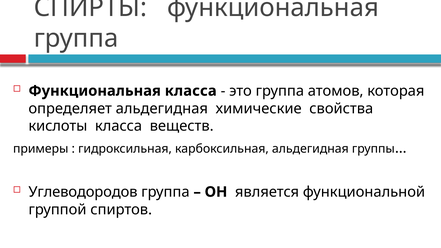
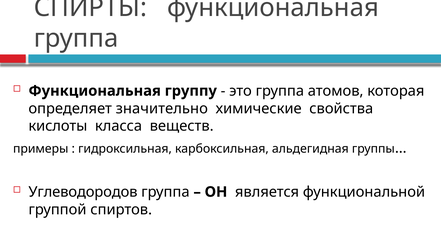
Функциональная класса: класса -> группу
определяет альдегидная: альдегидная -> значительно
